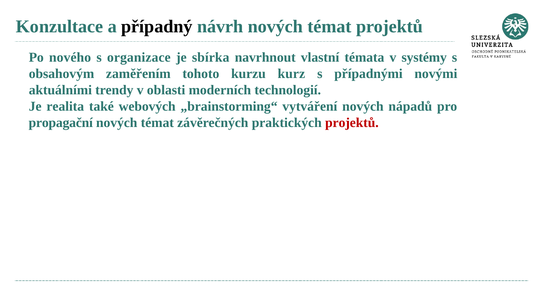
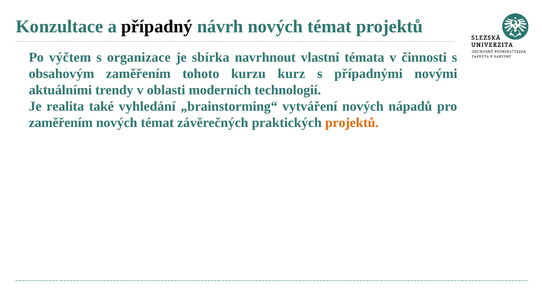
nového: nového -> výčtem
systémy: systémy -> činnosti
webových: webových -> vyhledání
propagační at (61, 123): propagační -> zaměřením
projektů at (352, 123) colour: red -> orange
